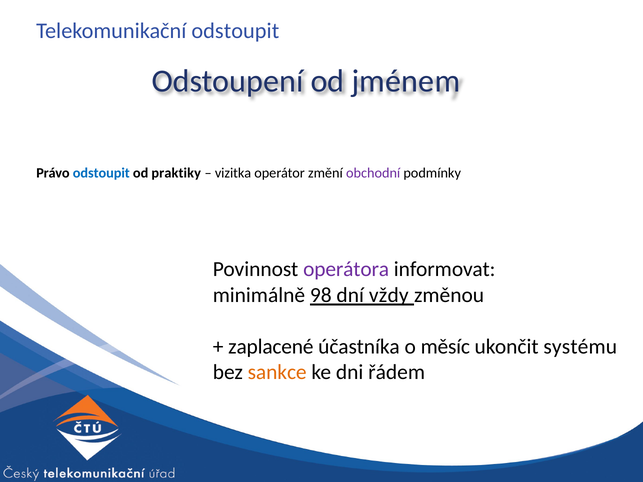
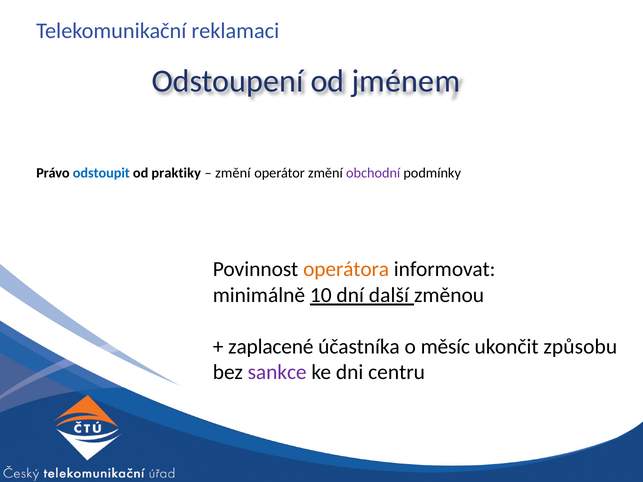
Telekomunikační odstoupit: odstoupit -> reklamaci
vizitka at (233, 173): vizitka -> změní
operátora colour: purple -> orange
98: 98 -> 10
vždy: vždy -> další
systému: systému -> způsobu
sankce colour: orange -> purple
řádem: řádem -> centru
